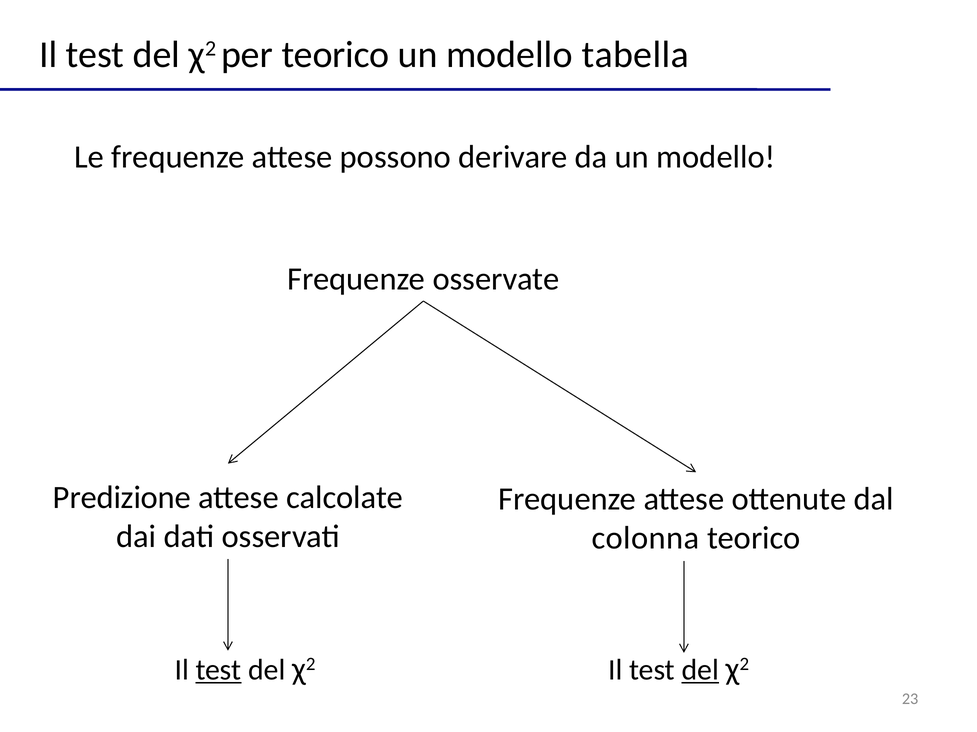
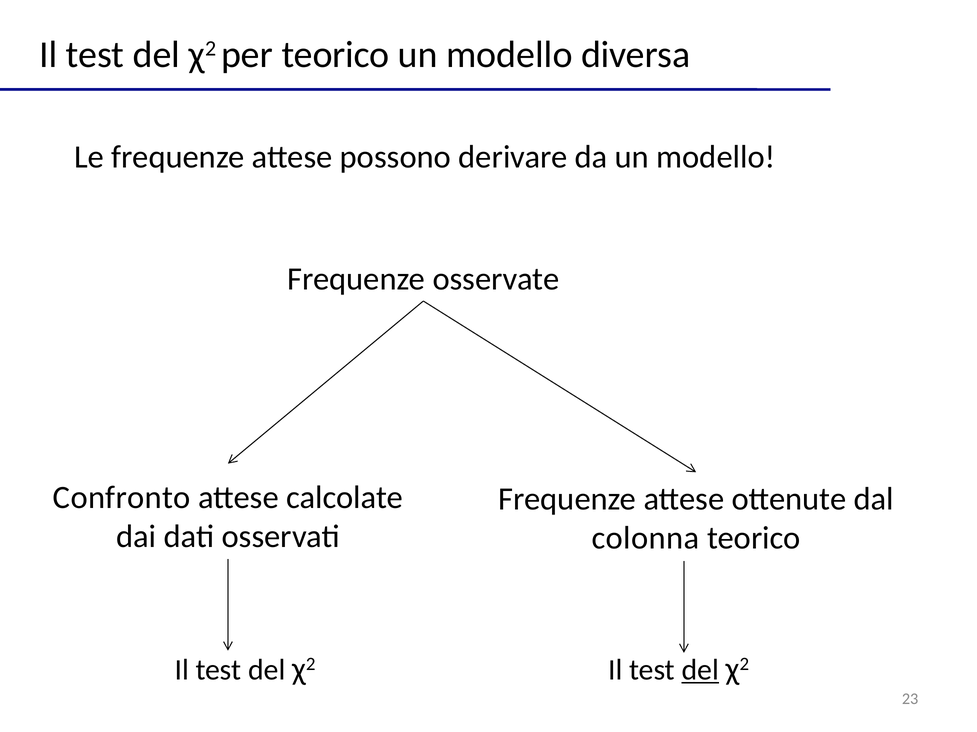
tabella: tabella -> diversa
Predizione: Predizione -> Confronto
test at (219, 671) underline: present -> none
